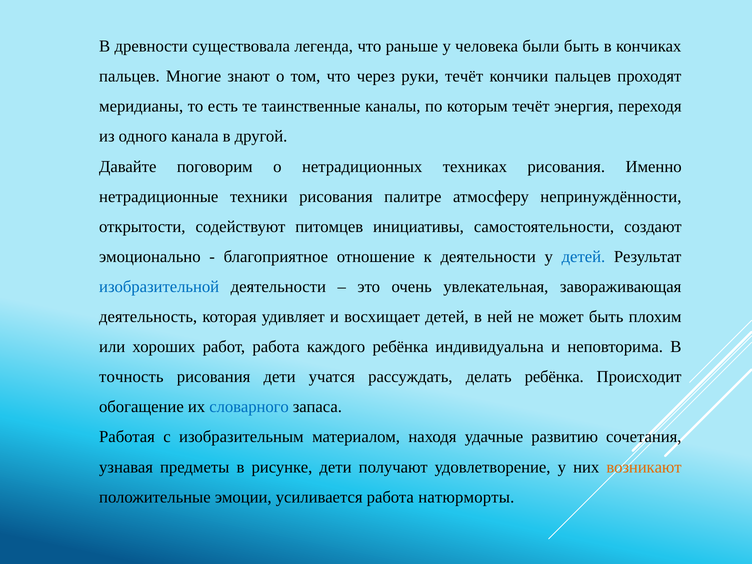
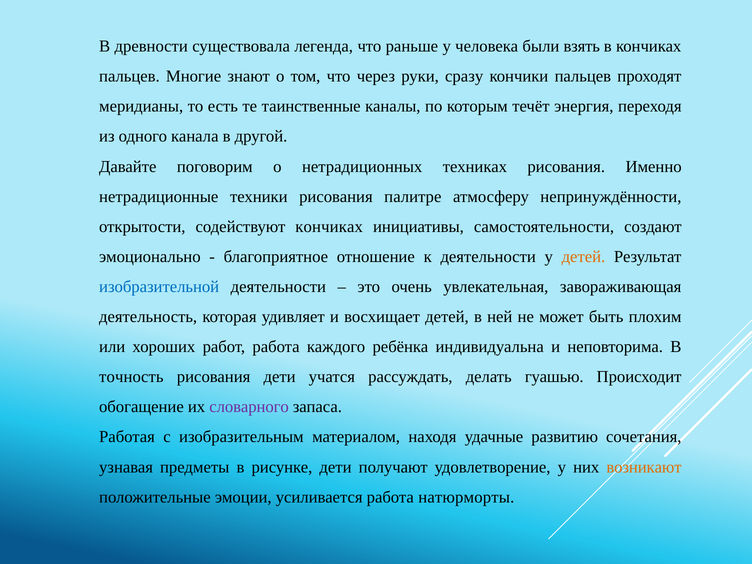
были быть: быть -> взять
руки течёт: течёт -> сразу
содействуют питомцев: питомцев -> кончиках
детей at (583, 257) colour: blue -> orange
делать ребёнка: ребёнка -> гуашью
словарного colour: blue -> purple
